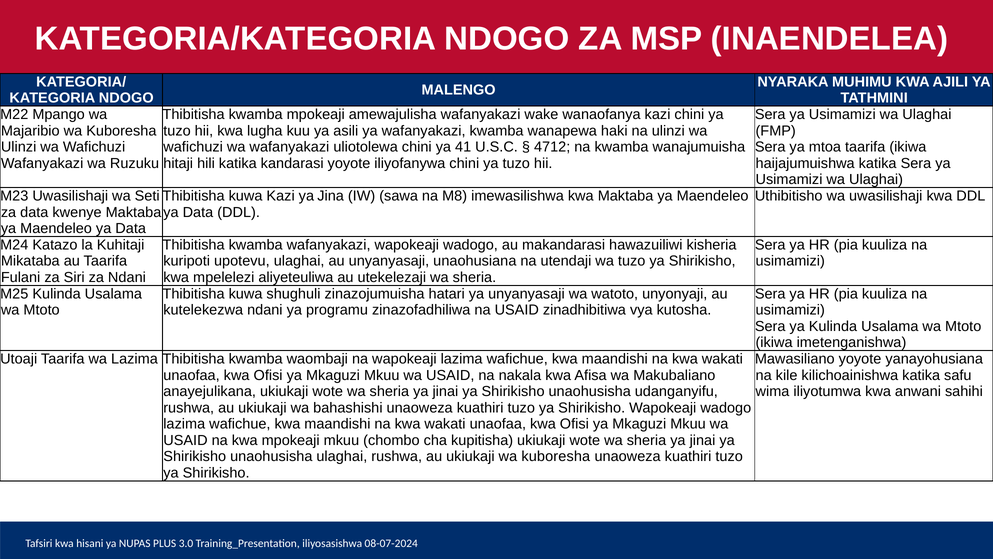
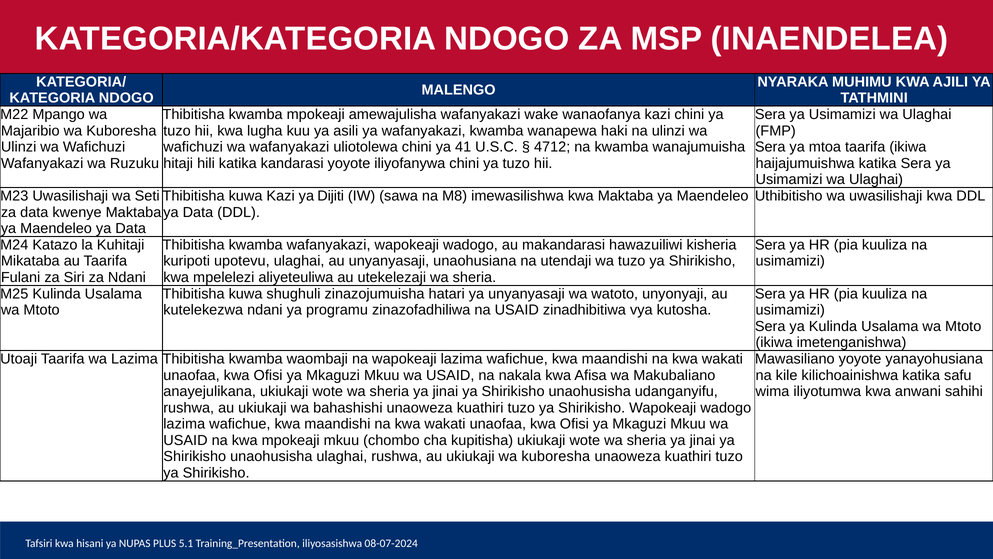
Jina: Jina -> Dijiti
3.0: 3.0 -> 5.1
